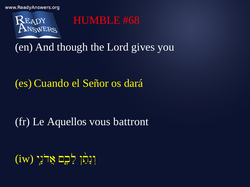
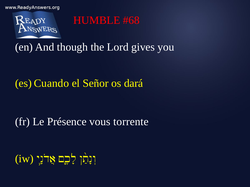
Aquellos: Aquellos -> Présence
battront: battront -> torrente
